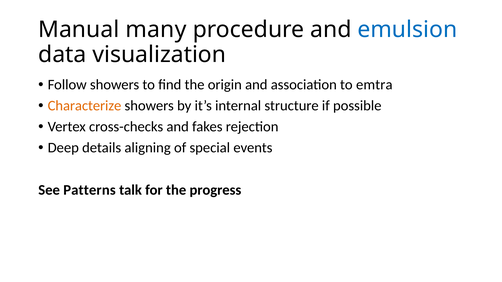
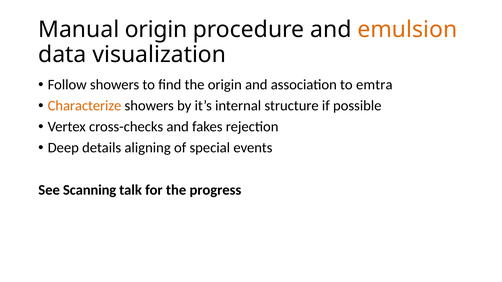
Manual many: many -> origin
emulsion colour: blue -> orange
Patterns: Patterns -> Scanning
